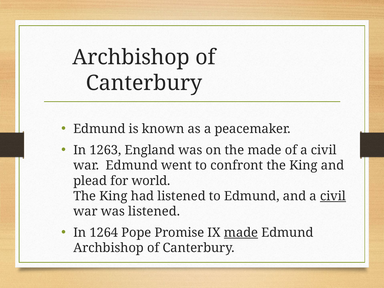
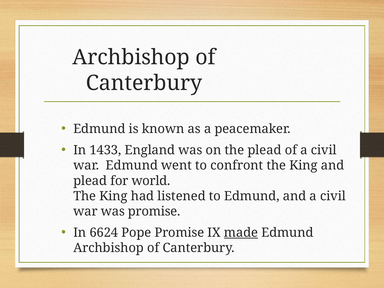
1263: 1263 -> 1433
the made: made -> plead
civil at (333, 196) underline: present -> none
was listened: listened -> promise
1264: 1264 -> 6624
